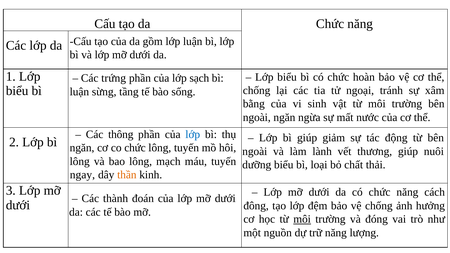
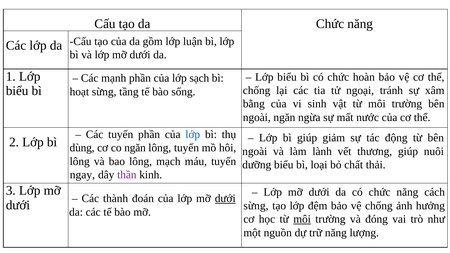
trứng: trứng -> mạnh
luận at (79, 92): luận -> hoạt
Các thông: thông -> tuyến
ngăn at (82, 148): ngăn -> dùng
co chức: chức -> ngăn
thần colour: orange -> purple
dưới at (225, 199) underline: none -> present
đông at (256, 206): đông -> sừng
